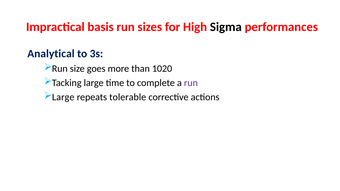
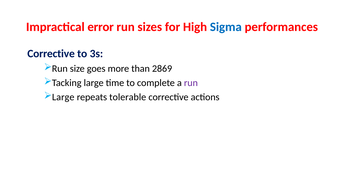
basis: basis -> error
Sigma colour: black -> blue
Analytical at (51, 54): Analytical -> Corrective
1020: 1020 -> 2869
